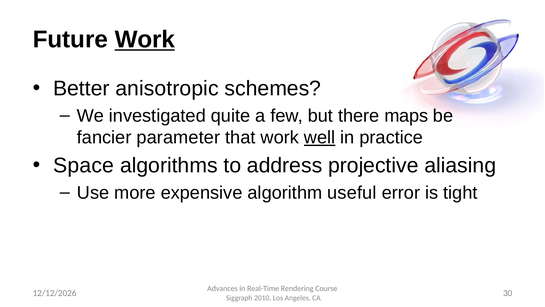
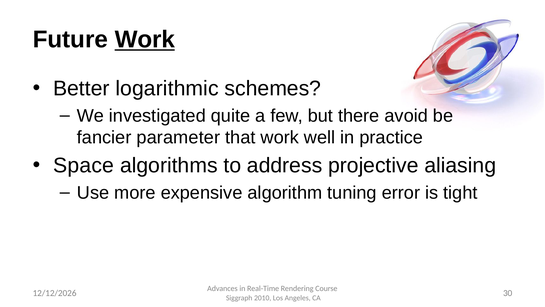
anisotropic: anisotropic -> logarithmic
maps: maps -> avoid
well underline: present -> none
useful: useful -> tuning
